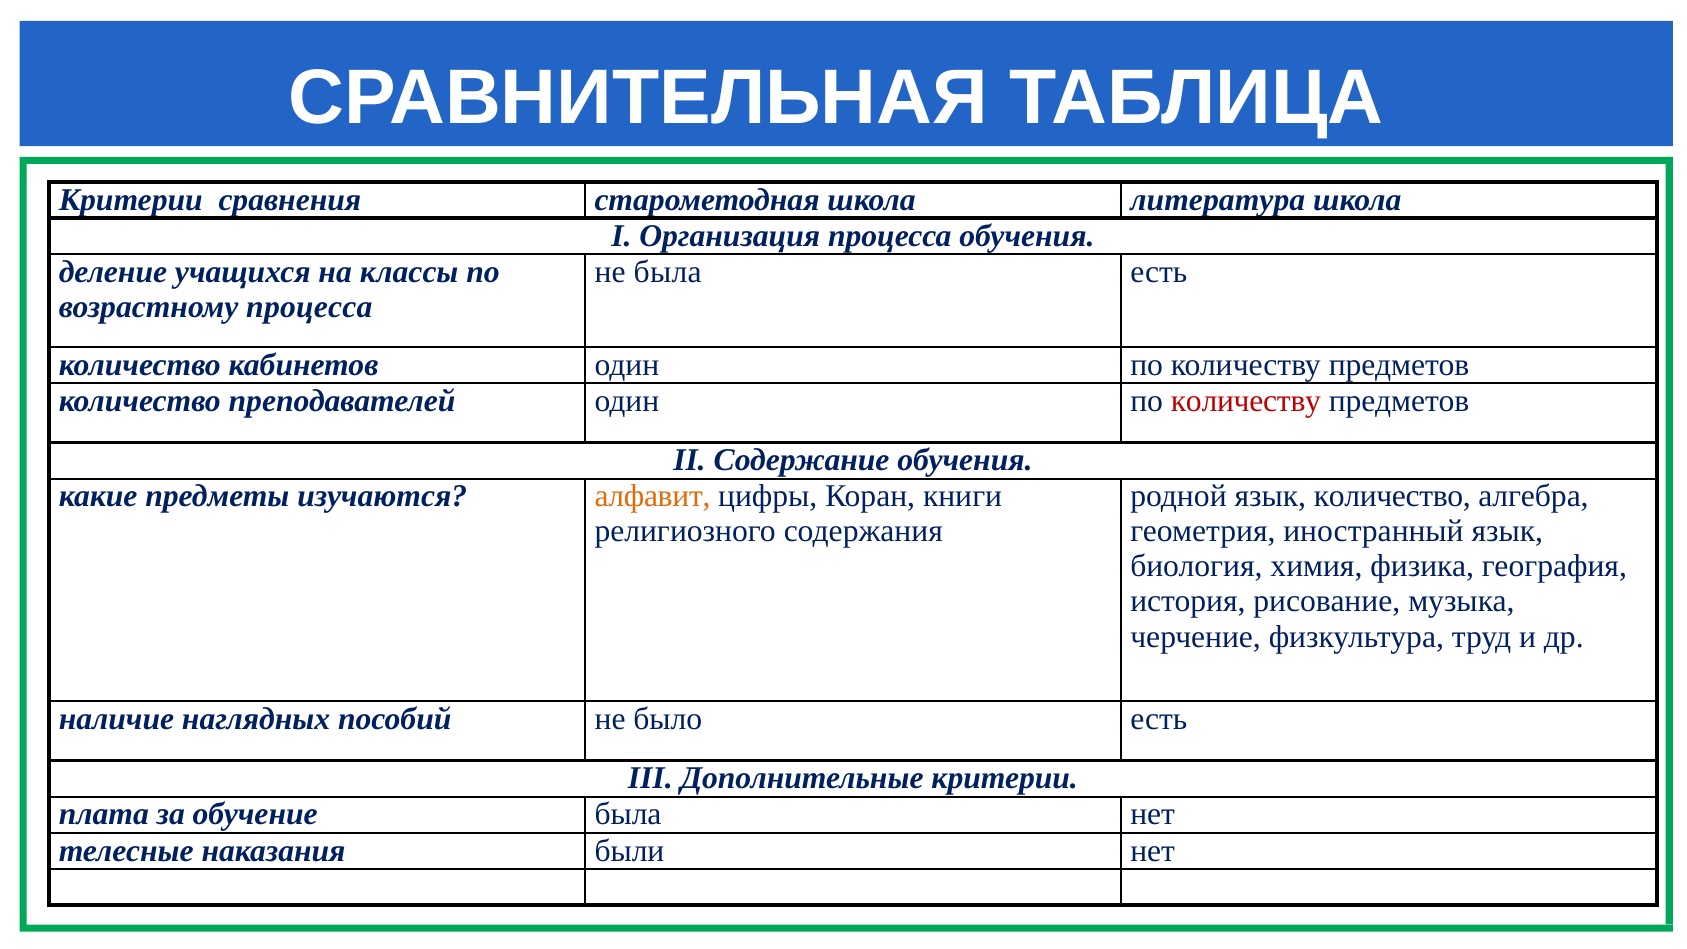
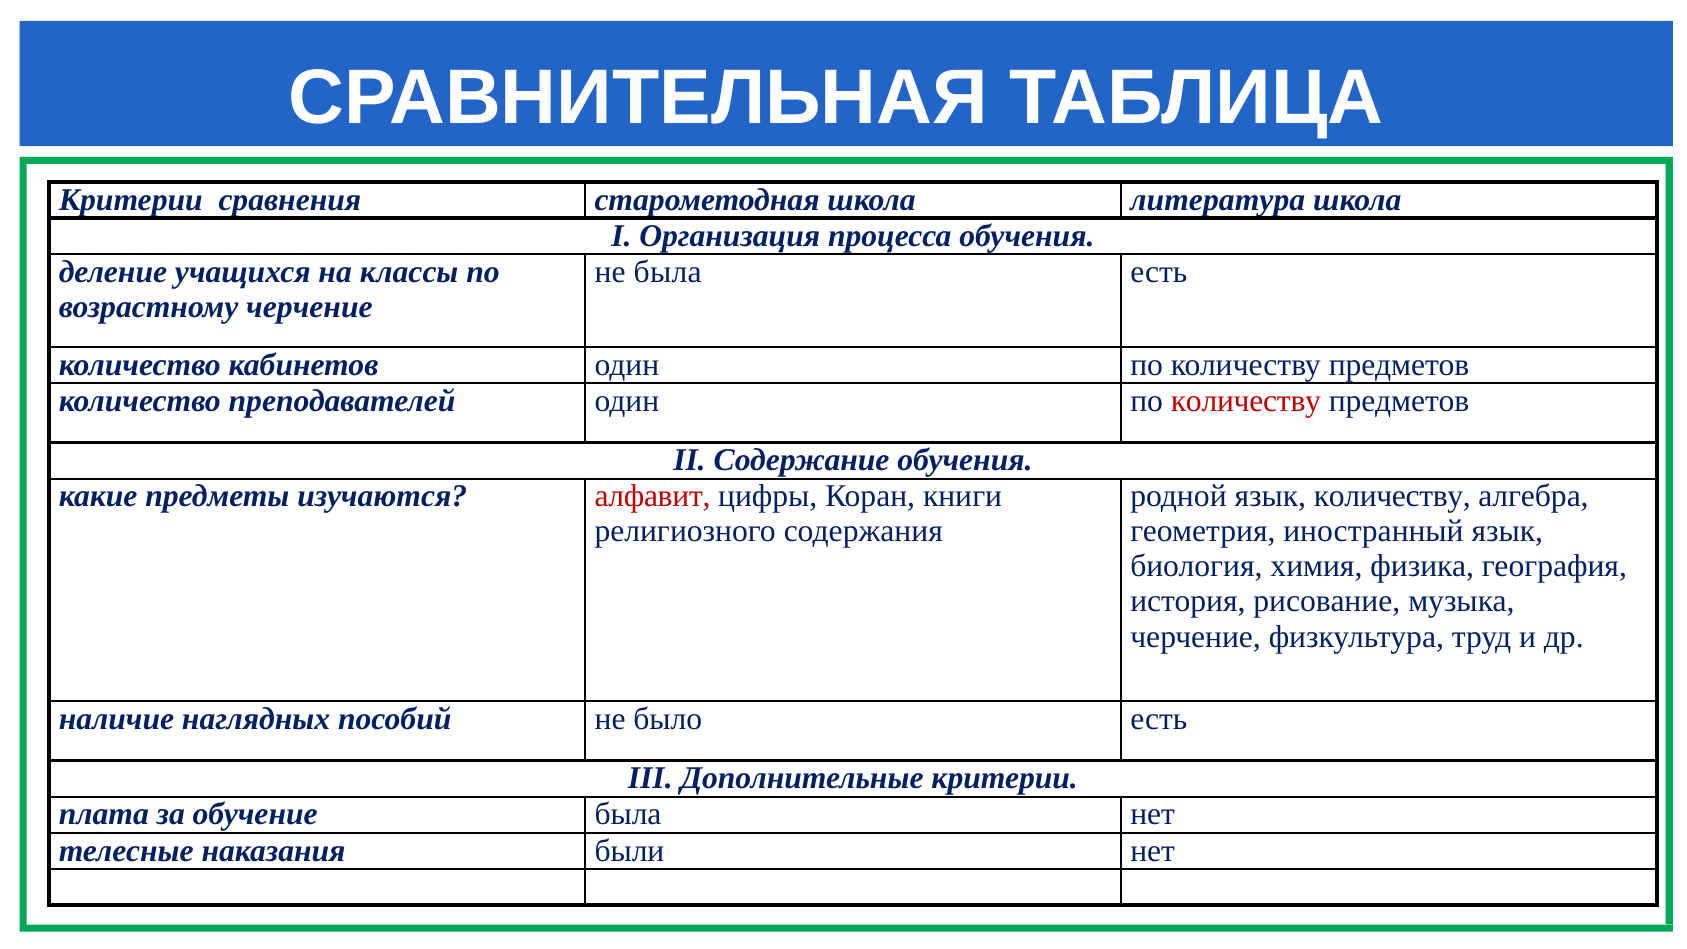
возрастному процесса: процесса -> черчение
алфавит colour: orange -> red
язык количество: количество -> количеству
